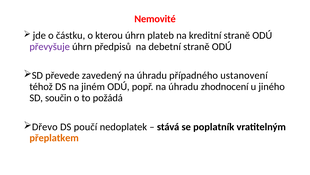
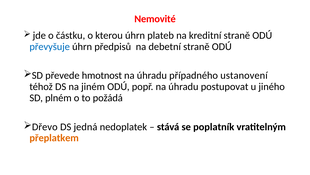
převyšuje colour: purple -> blue
zavedený: zavedený -> hmotnost
zhodnocení: zhodnocení -> postupovat
součin: součin -> plném
poučí: poučí -> jedná
